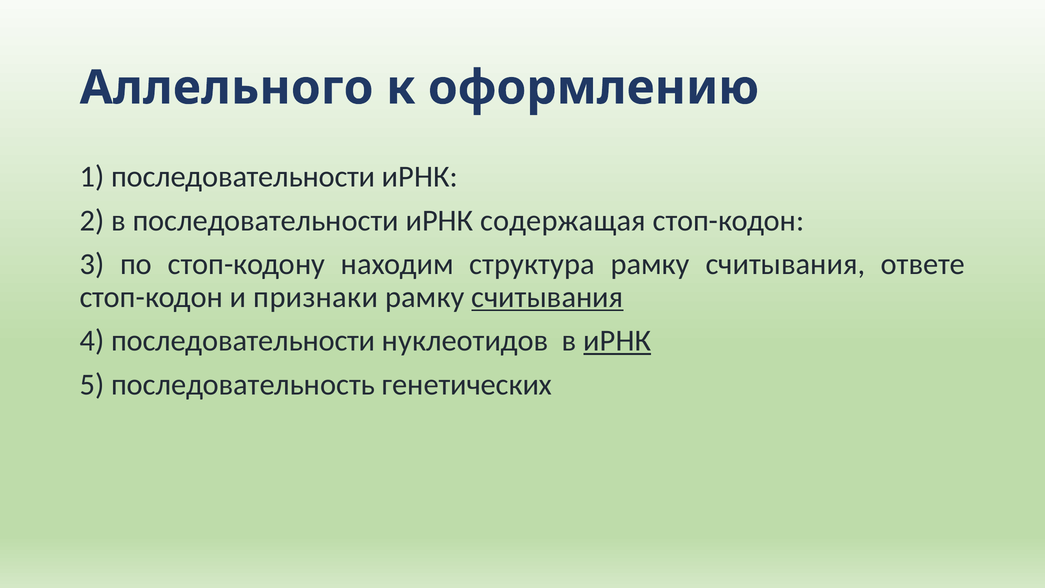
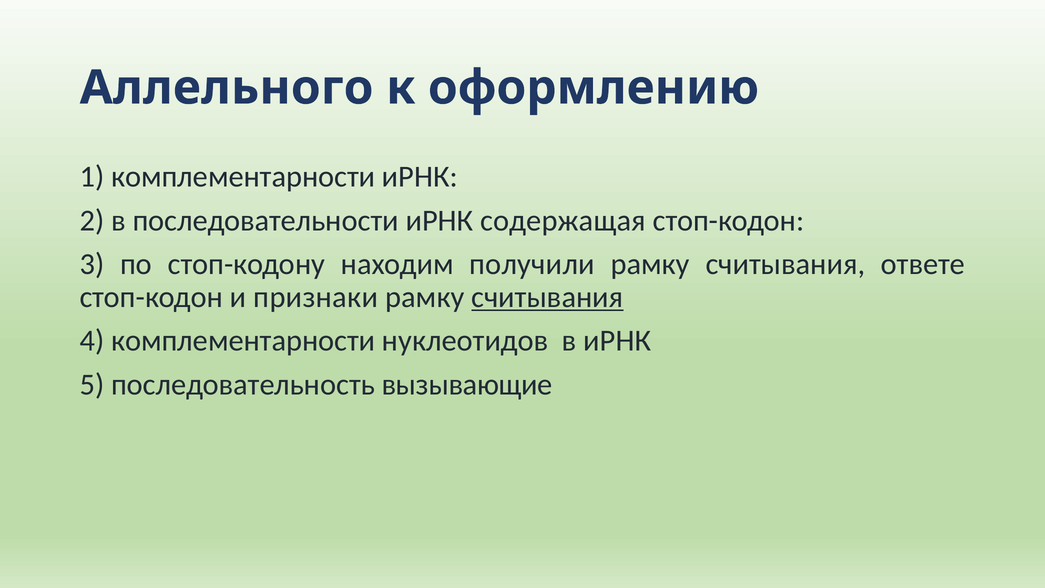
1 последовательности: последовательности -> комплементарности
структура: структура -> получили
4 последовательности: последовательности -> комплементарности
иРНК at (617, 341) underline: present -> none
генетических: генетических -> вызывающие
